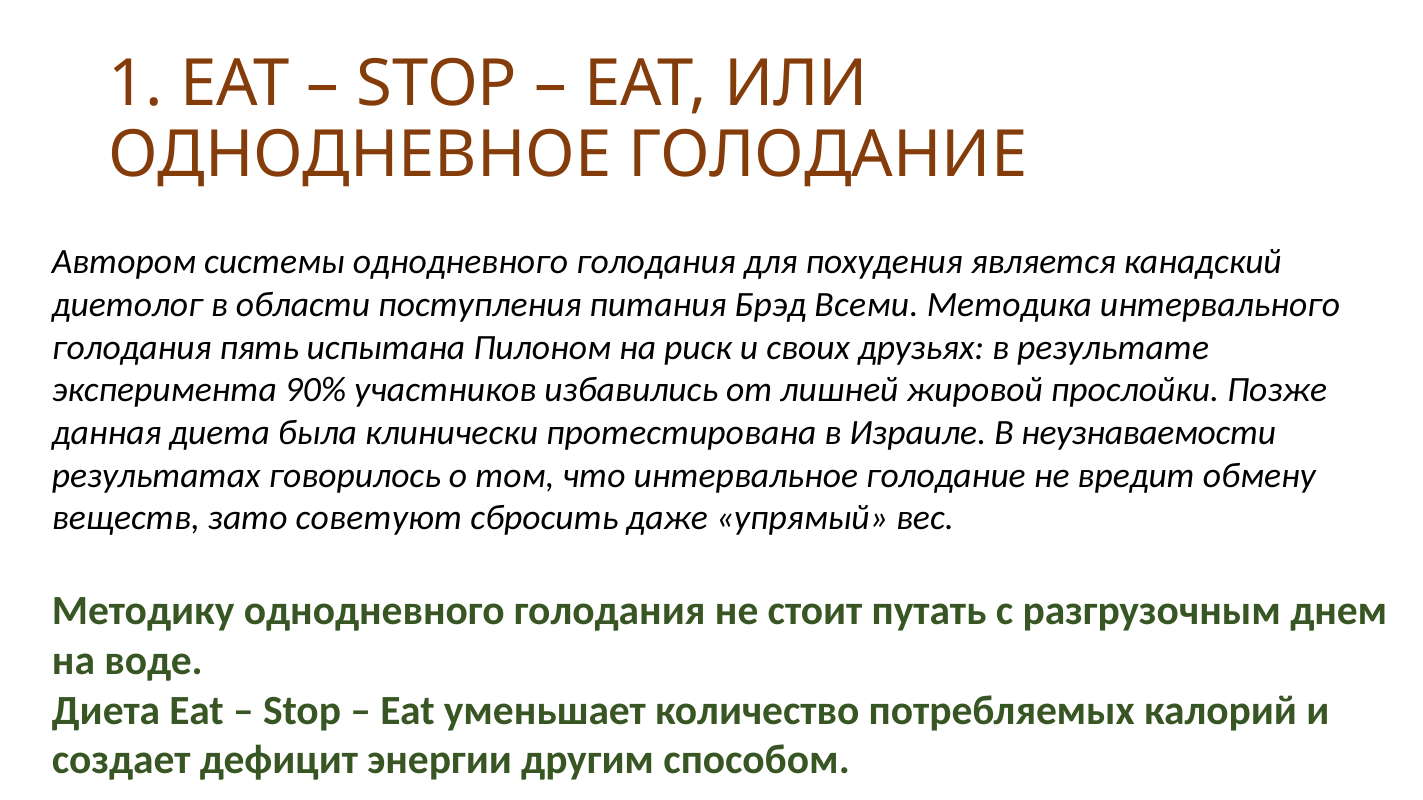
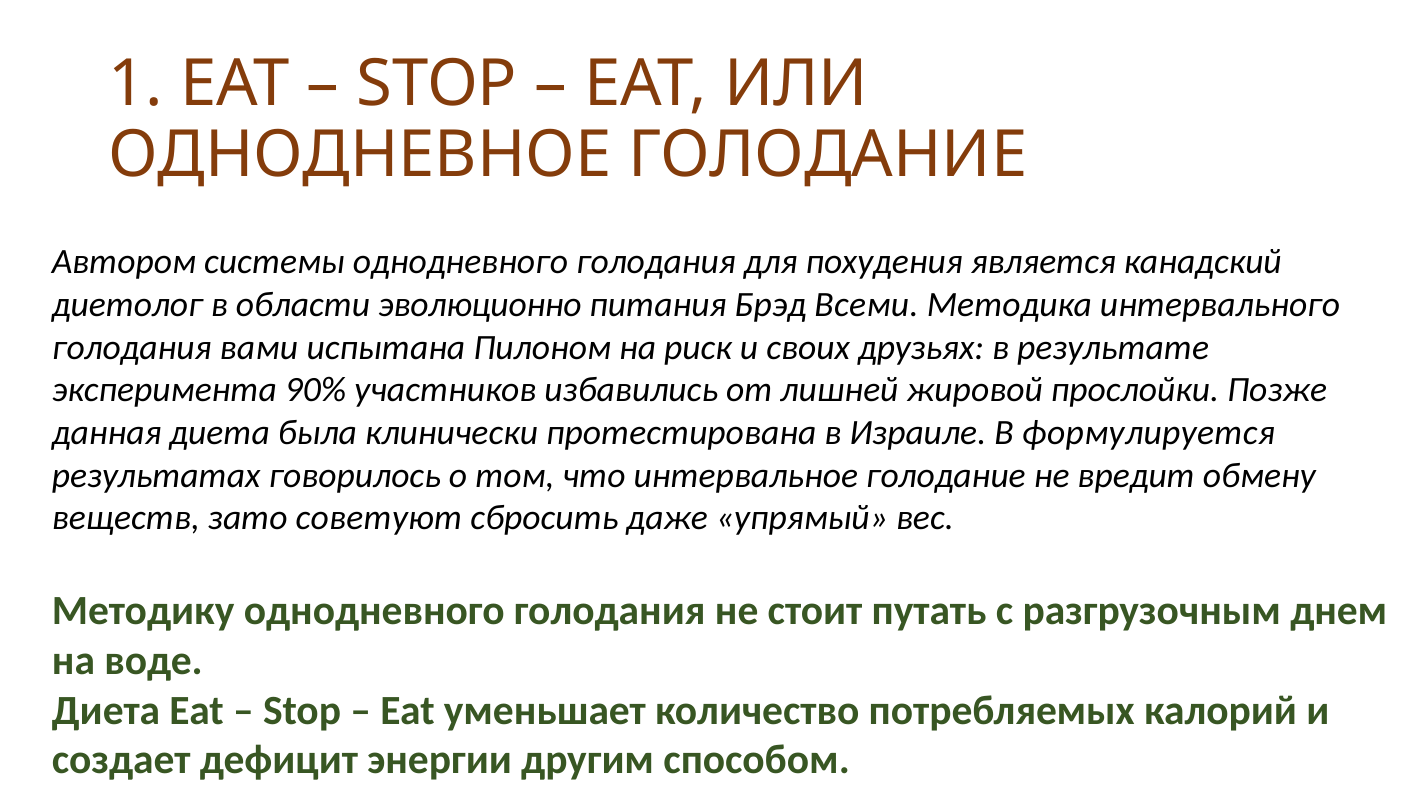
поступления: поступления -> эволюционно
пять: пять -> вами
неузнаваемости: неузнаваемости -> формулируется
